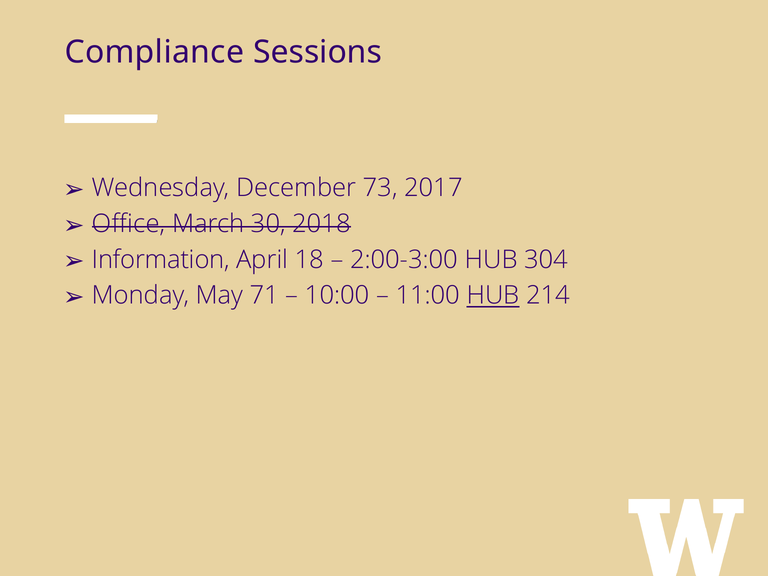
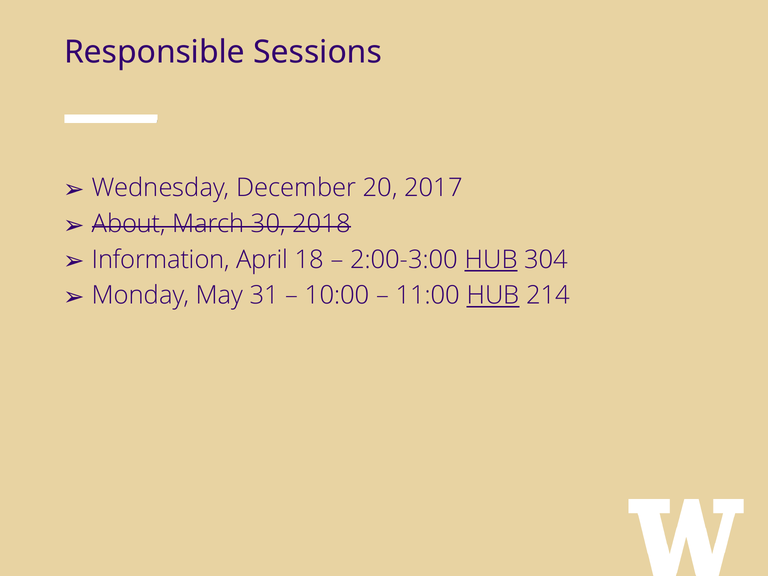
Compliance: Compliance -> Responsible
73: 73 -> 20
Office: Office -> About
HUB at (491, 260) underline: none -> present
71: 71 -> 31
